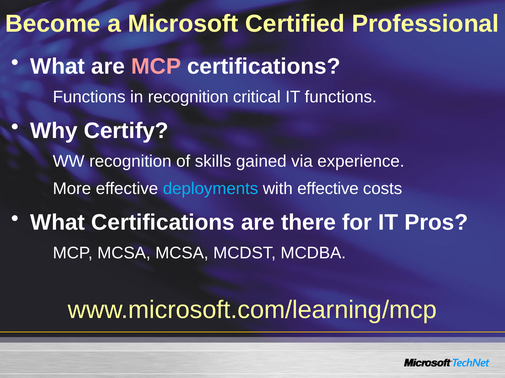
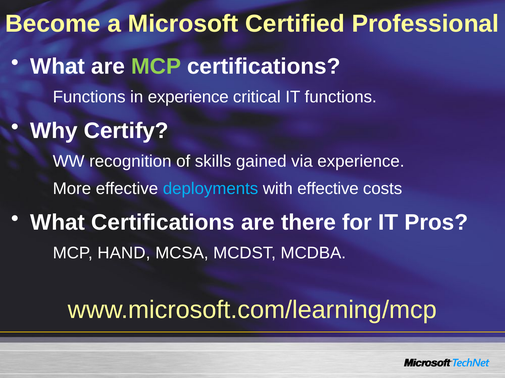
MCP at (156, 67) colour: pink -> light green
in recognition: recognition -> experience
MCP MCSA: MCSA -> HAND
